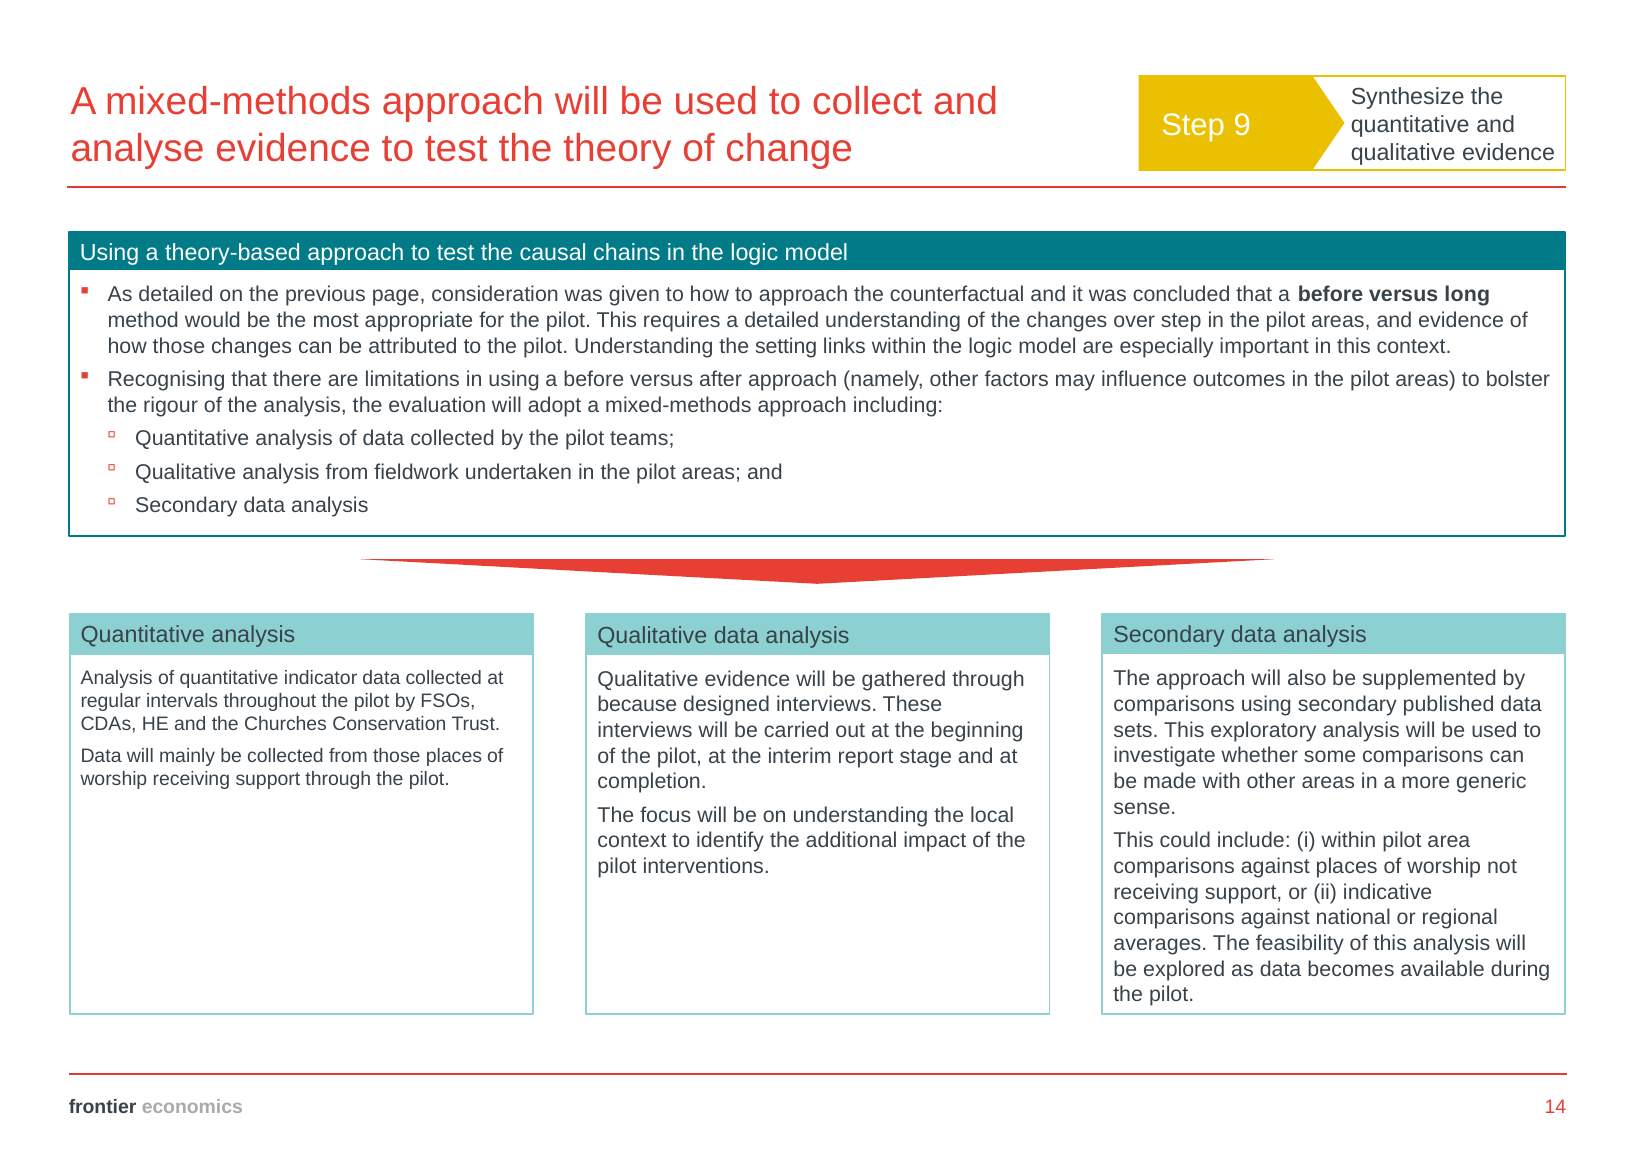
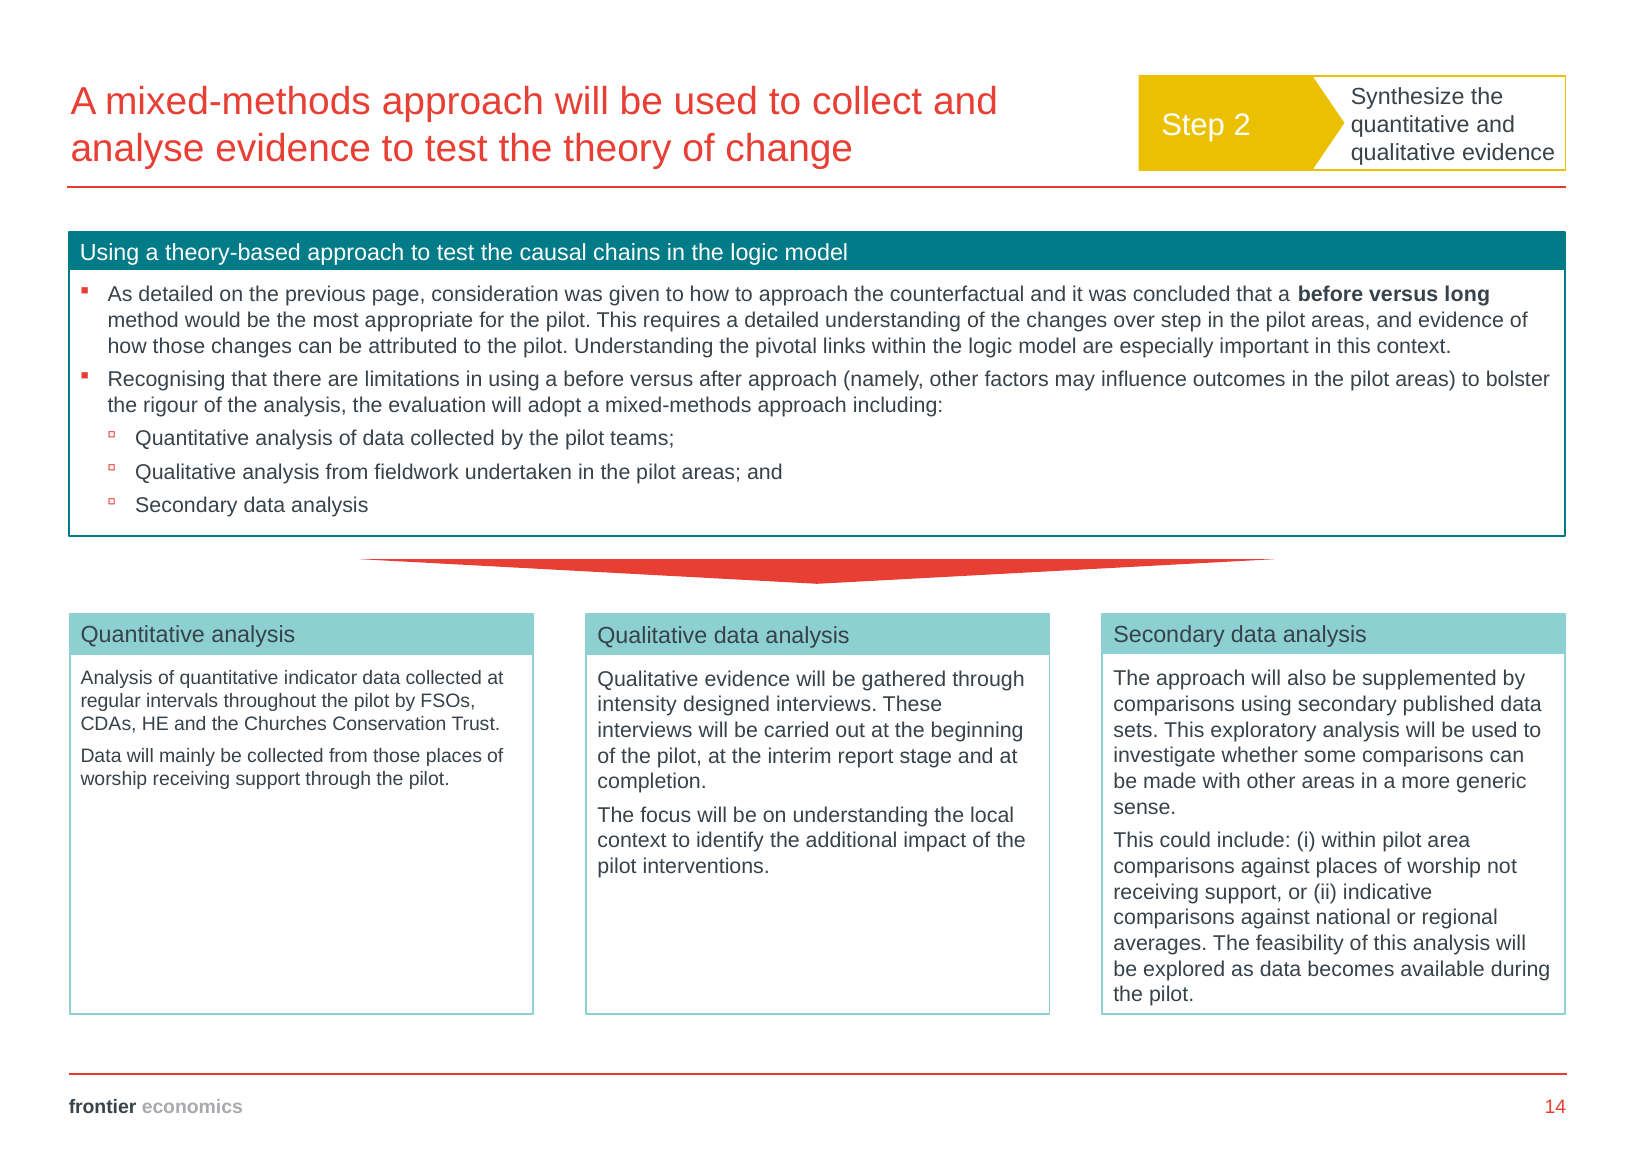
9: 9 -> 2
setting: setting -> pivotal
because: because -> intensity
